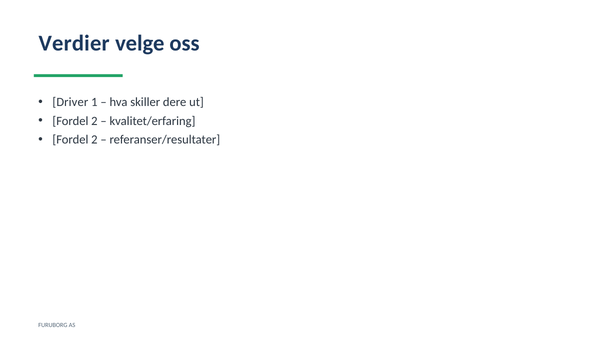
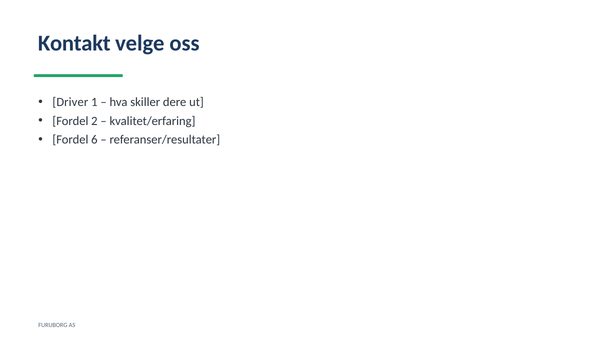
Verdier: Verdier -> Kontakt
2 at (94, 140): 2 -> 6
